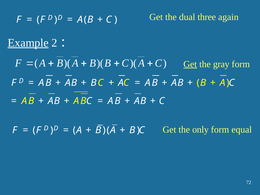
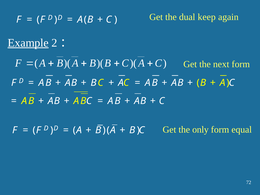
three: three -> keep
Get at (190, 64) underline: present -> none
gray: gray -> next
